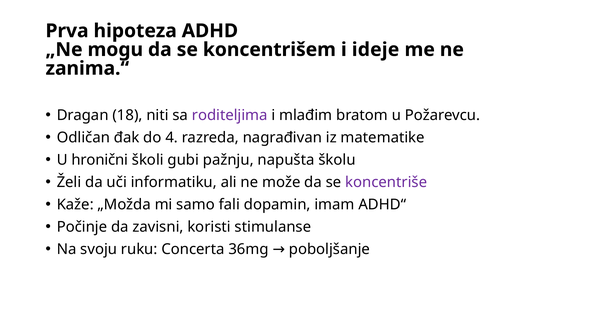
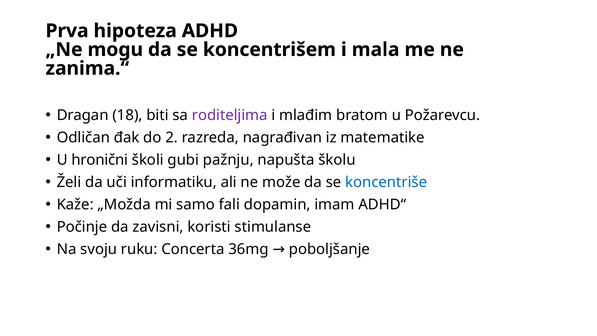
ideje: ideje -> mala
niti: niti -> biti
4: 4 -> 2
koncentriše colour: purple -> blue
